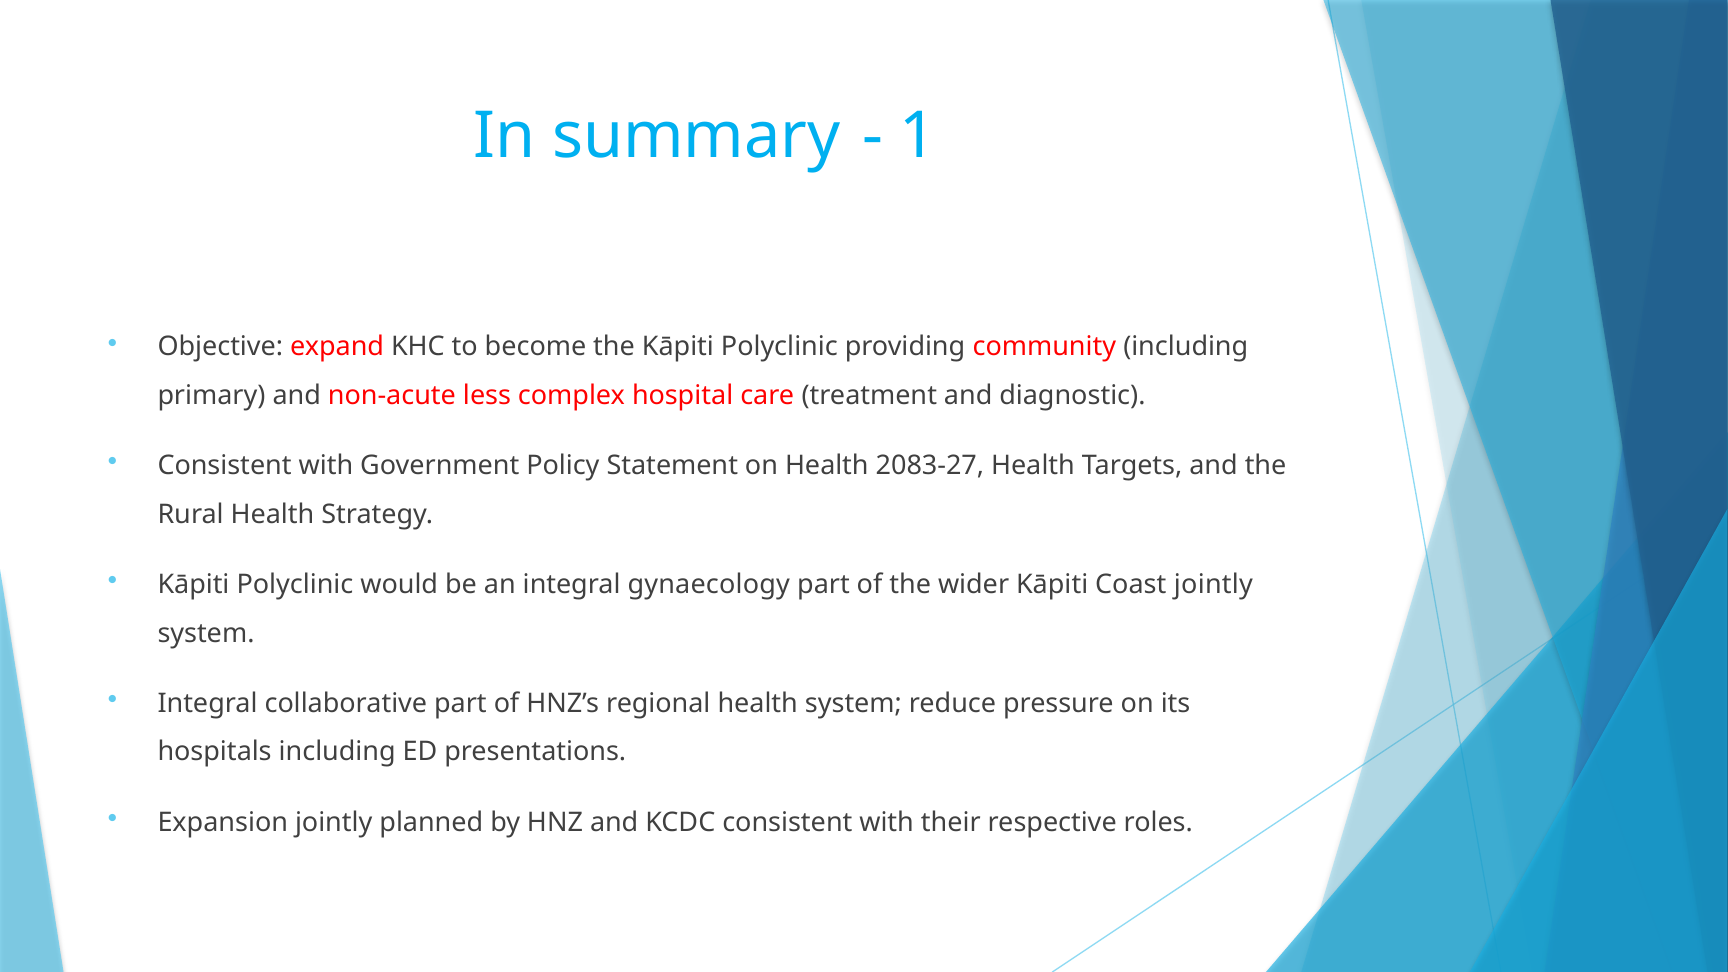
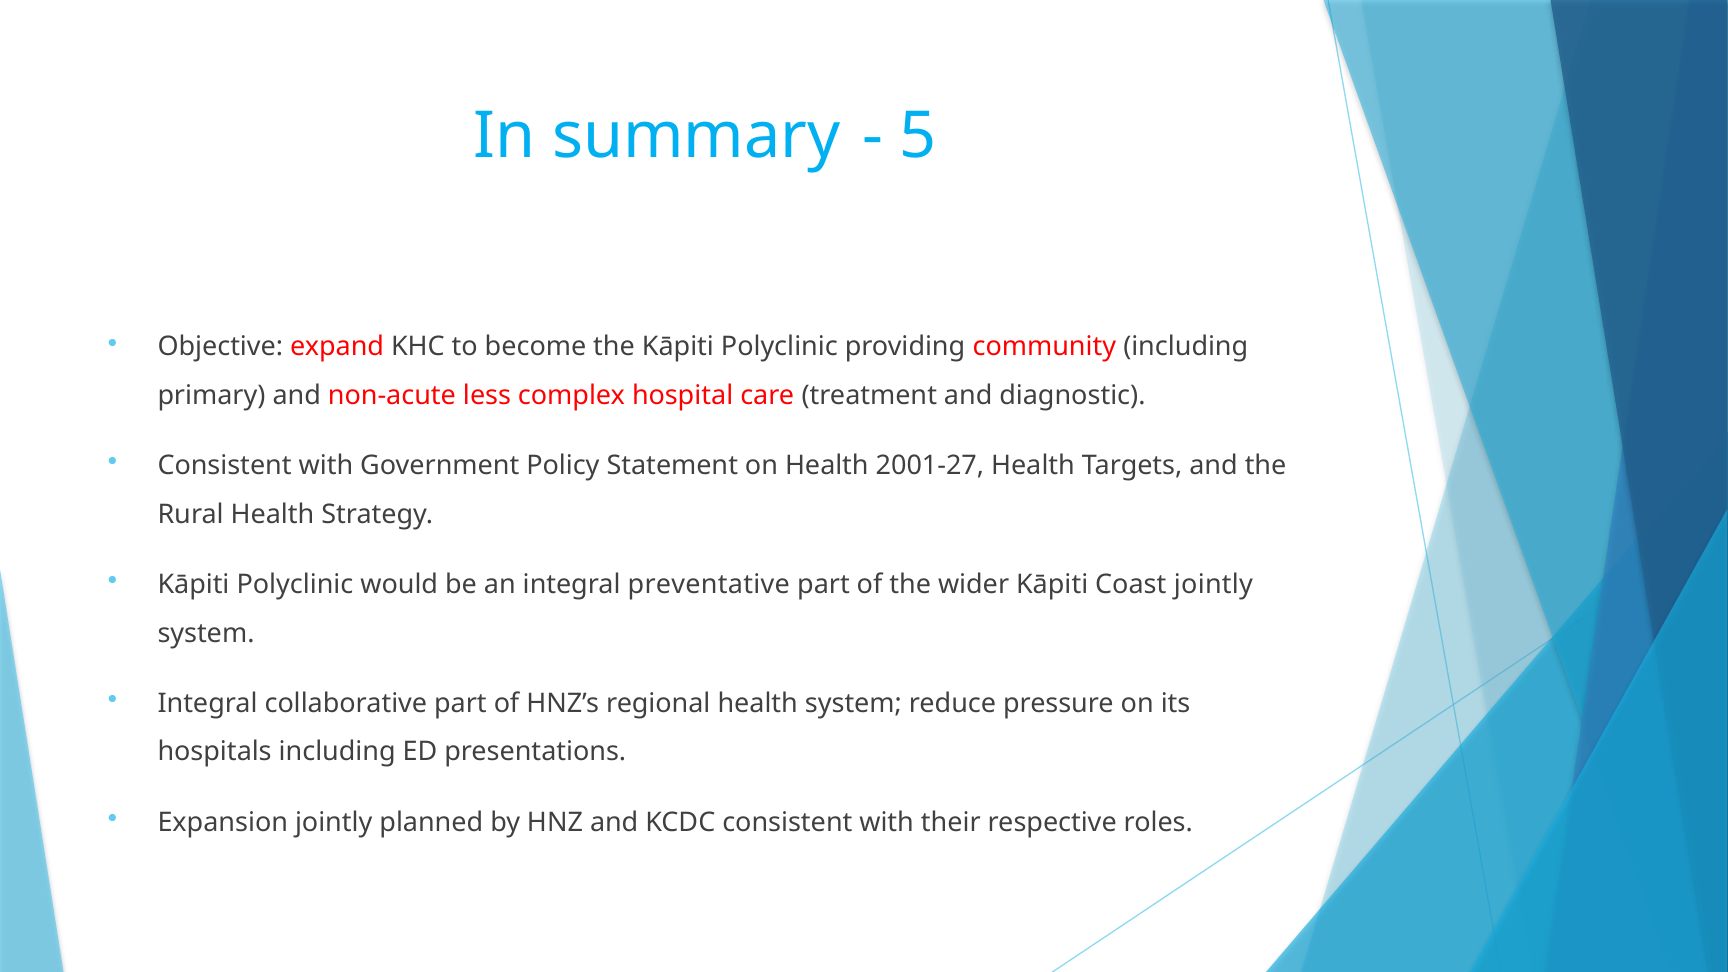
1: 1 -> 5
2083-27: 2083-27 -> 2001-27
gynaecology: gynaecology -> preventative
